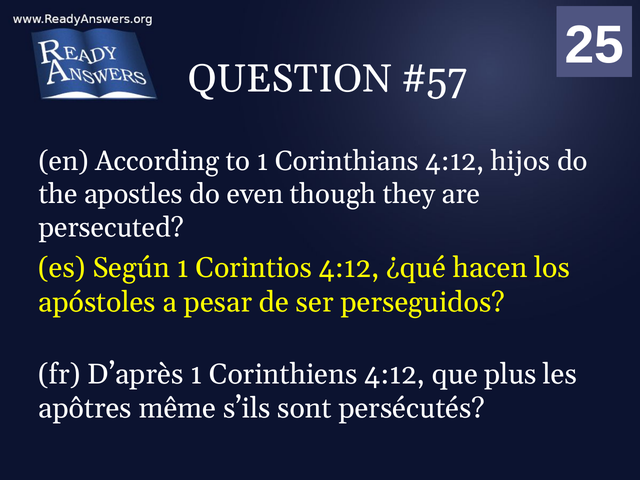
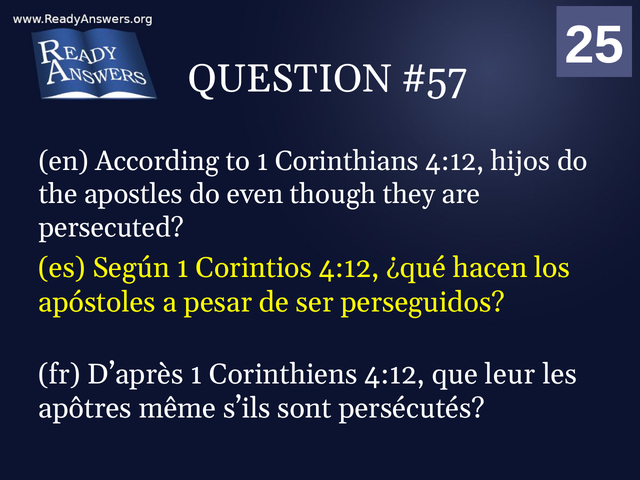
plus: plus -> leur
